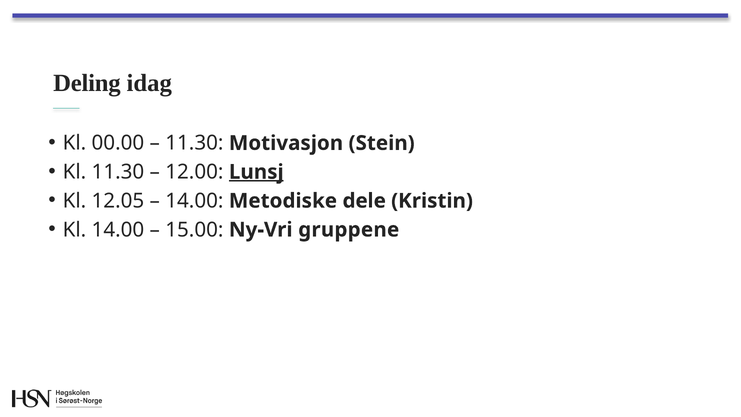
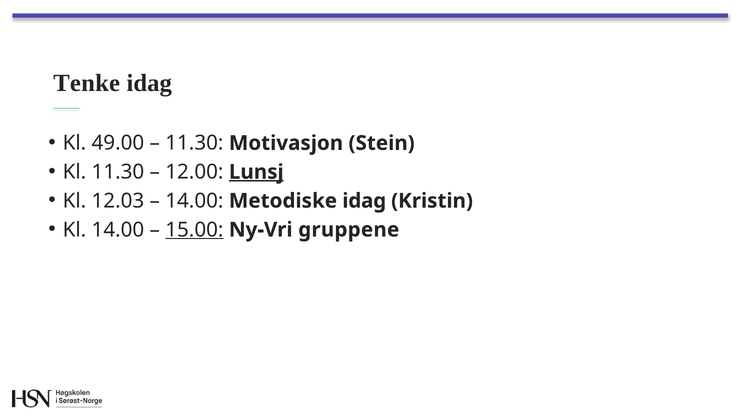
Deling: Deling -> Tenke
00.00: 00.00 -> 49.00
12.05: 12.05 -> 12.03
Metodiske dele: dele -> idag
15.00 underline: none -> present
